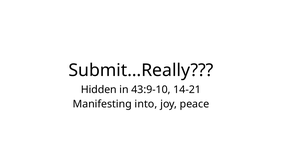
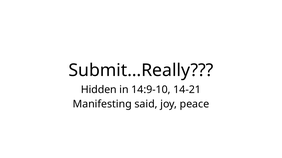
43:9-10: 43:9-10 -> 14:9-10
into: into -> said
